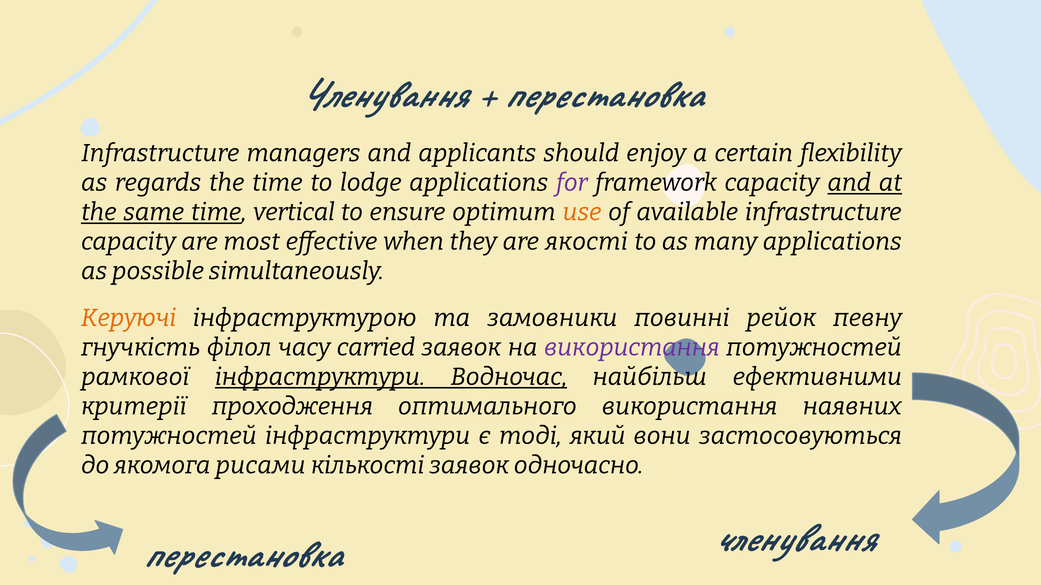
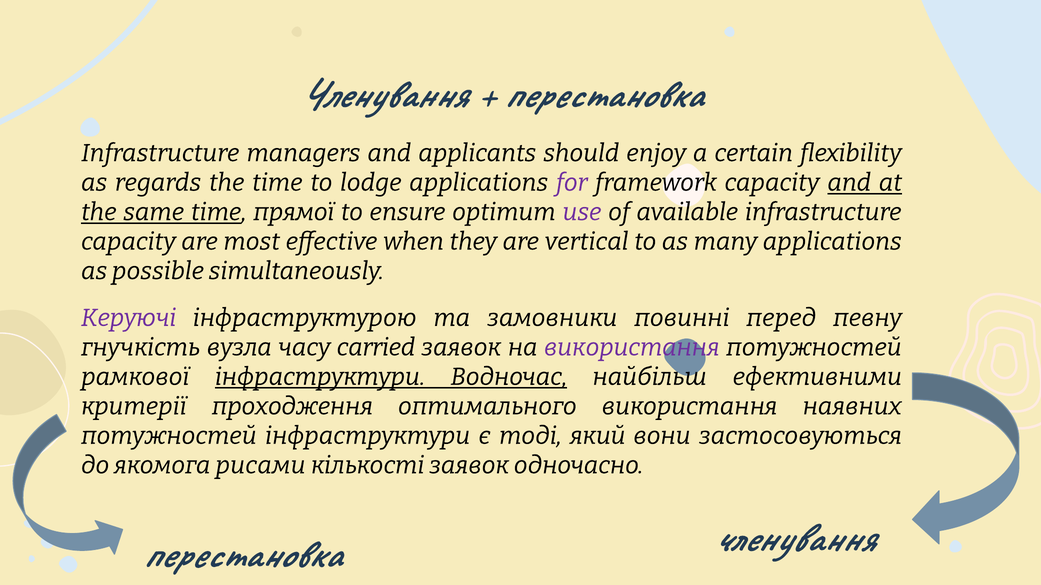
vertical: vertical -> прямої
use colour: orange -> purple
якості: якості -> vertical
Керуючі colour: orange -> purple
рейок: рейок -> перед
філол: філол -> вузла
